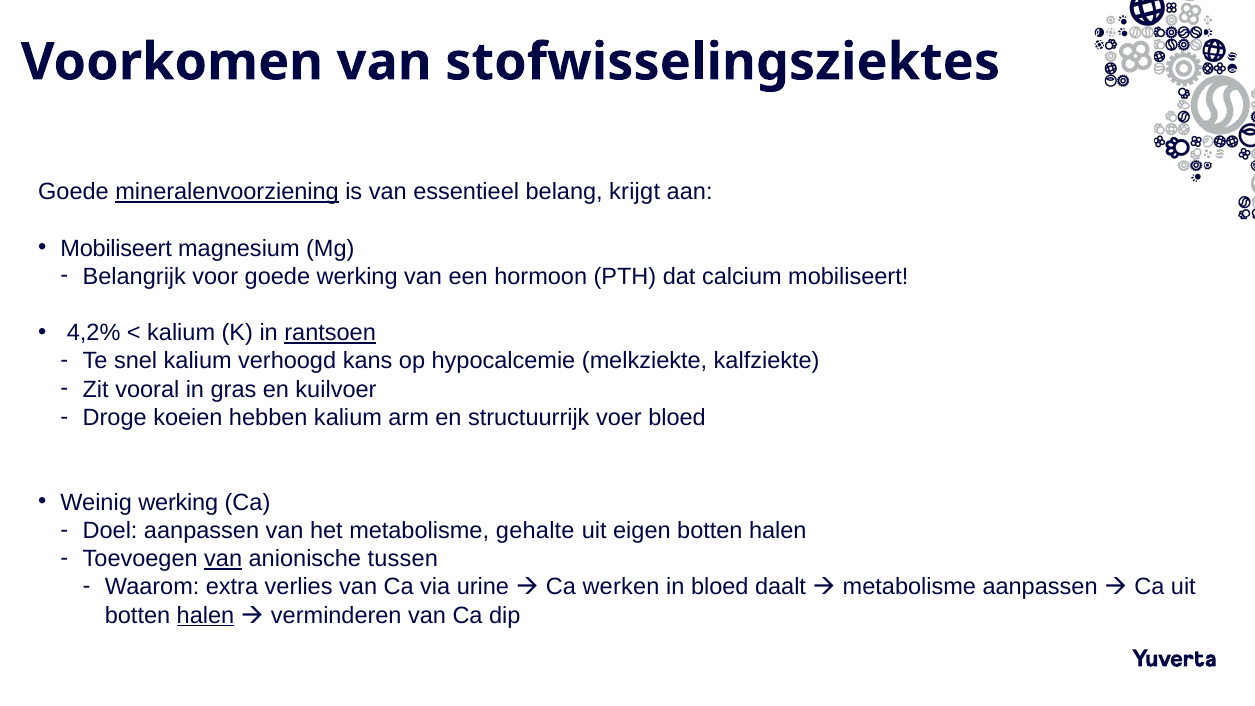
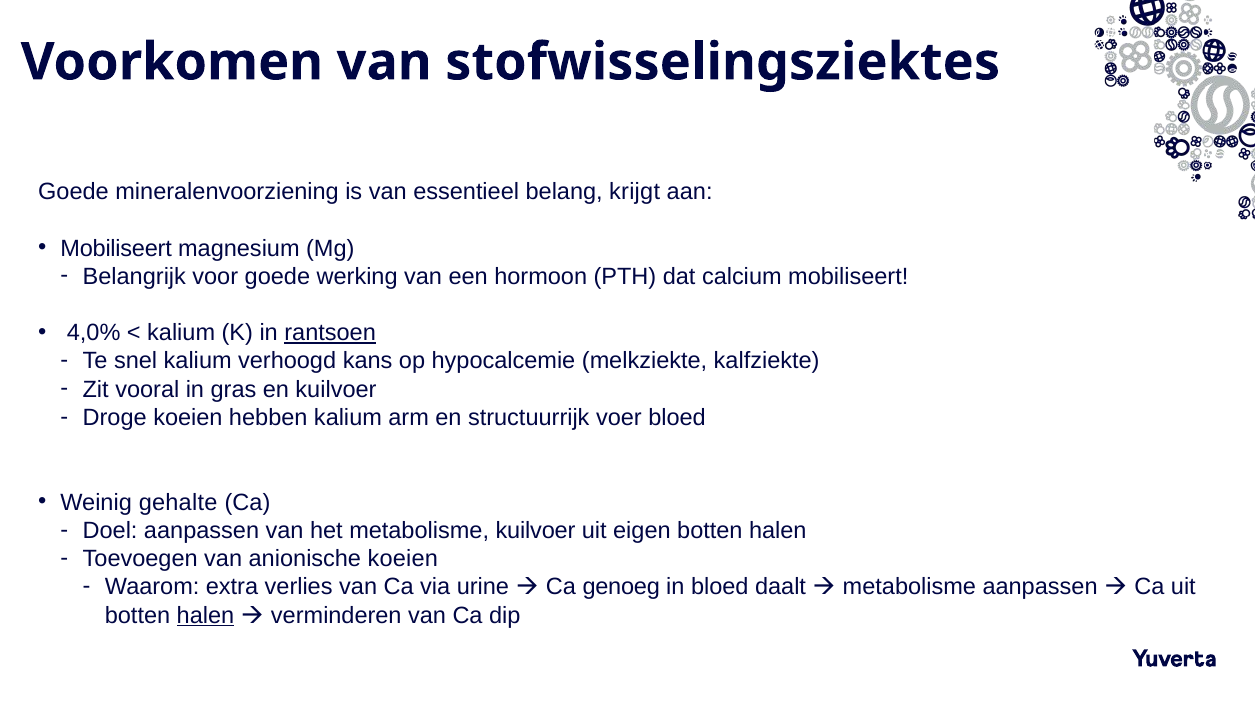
mineralenvoorziening underline: present -> none
4,2%: 4,2% -> 4,0%
Weinig werking: werking -> gehalte
metabolisme gehalte: gehalte -> kuilvoer
van at (223, 559) underline: present -> none
anionische tussen: tussen -> koeien
werken: werken -> genoeg
